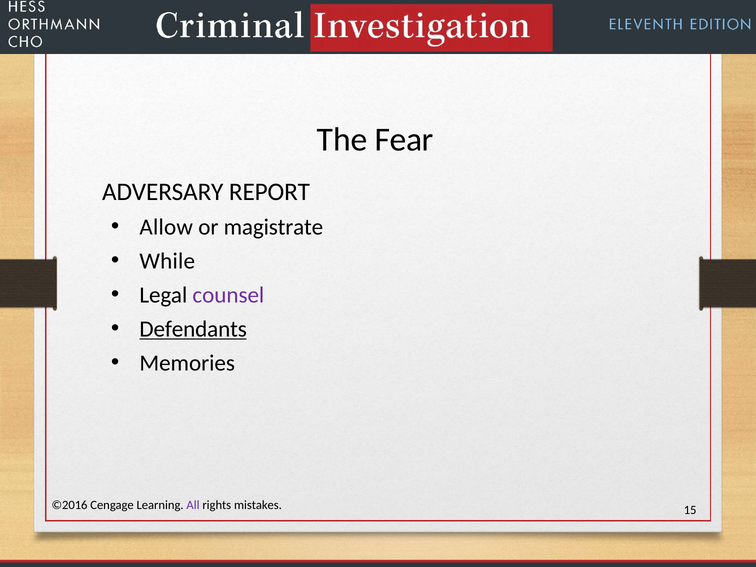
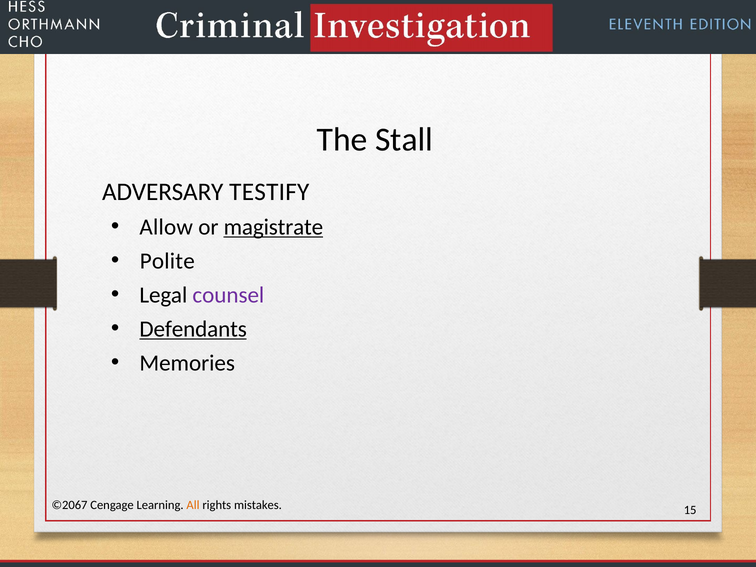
Fear: Fear -> Stall
REPORT: REPORT -> TESTIFY
magistrate underline: none -> present
While: While -> Polite
©2016: ©2016 -> ©2067
All colour: purple -> orange
